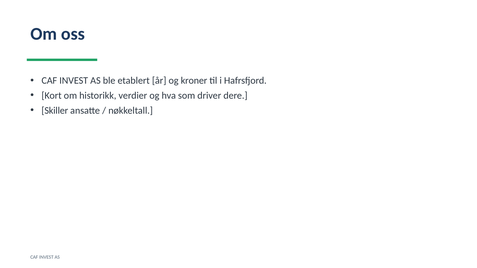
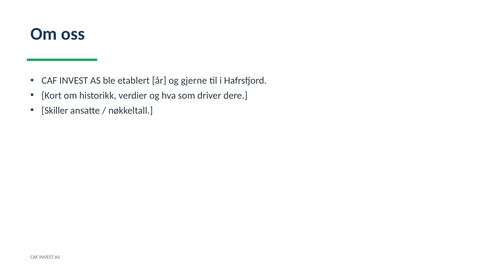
kroner: kroner -> gjerne
